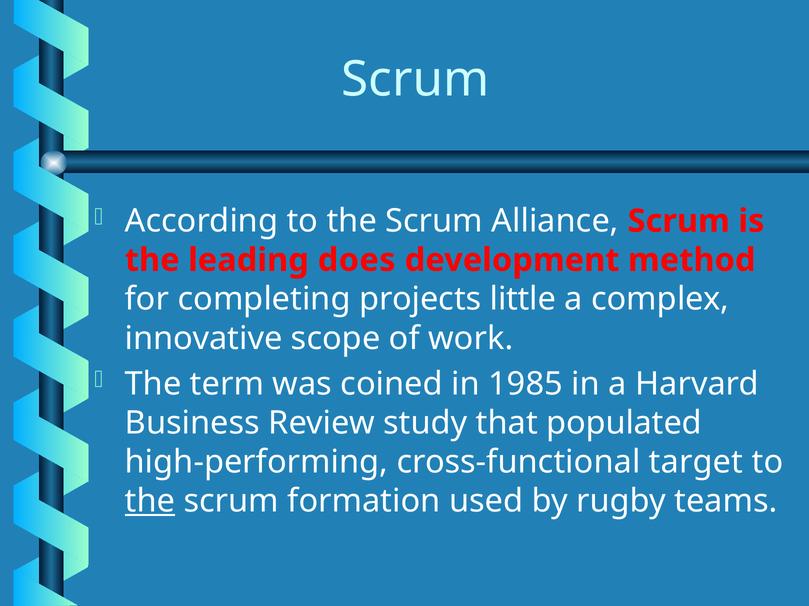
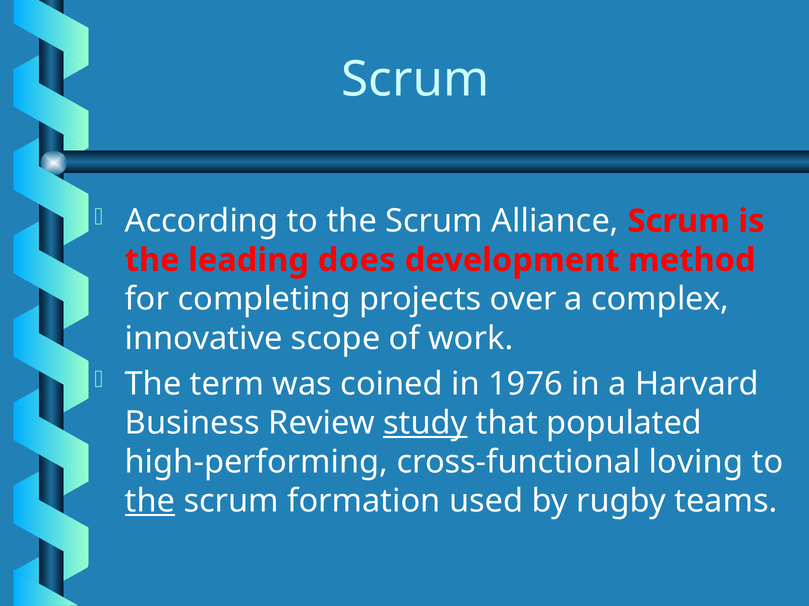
little: little -> over
1985: 1985 -> 1976
study underline: none -> present
target: target -> loving
